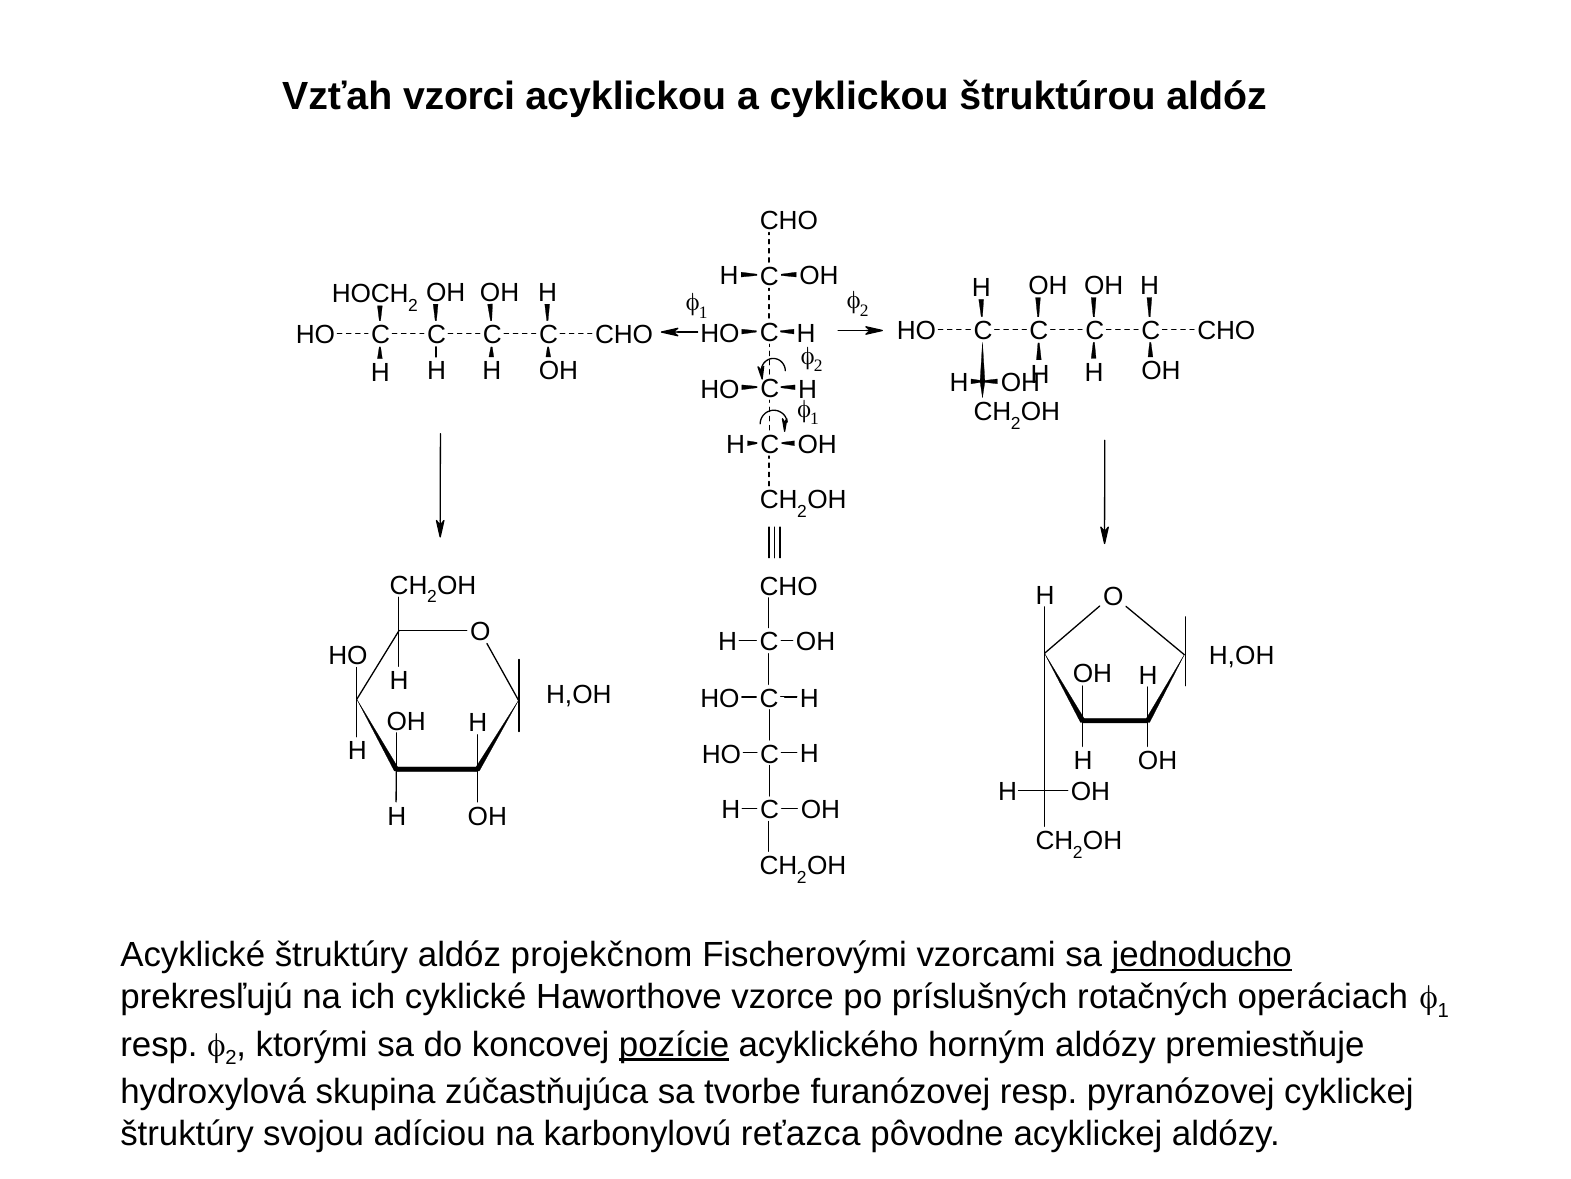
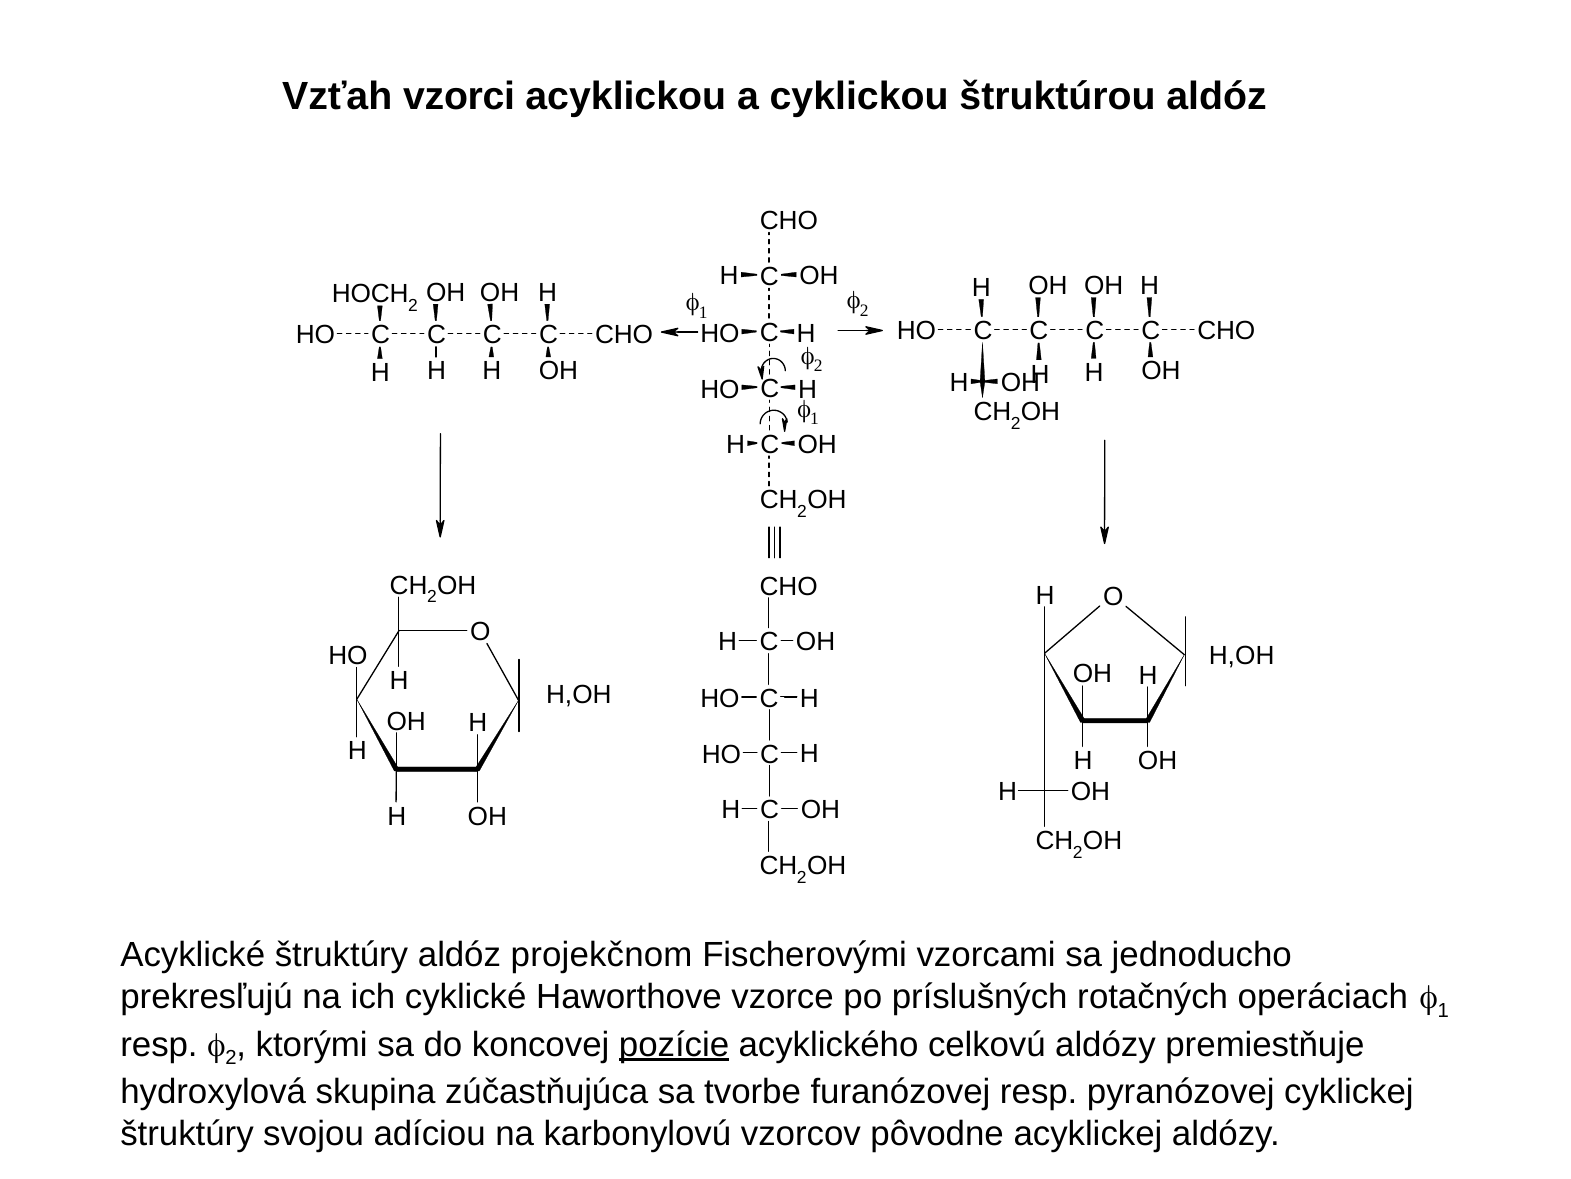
jednoducho underline: present -> none
horným: horným -> celkovú
reťazca: reťazca -> vzorcov
